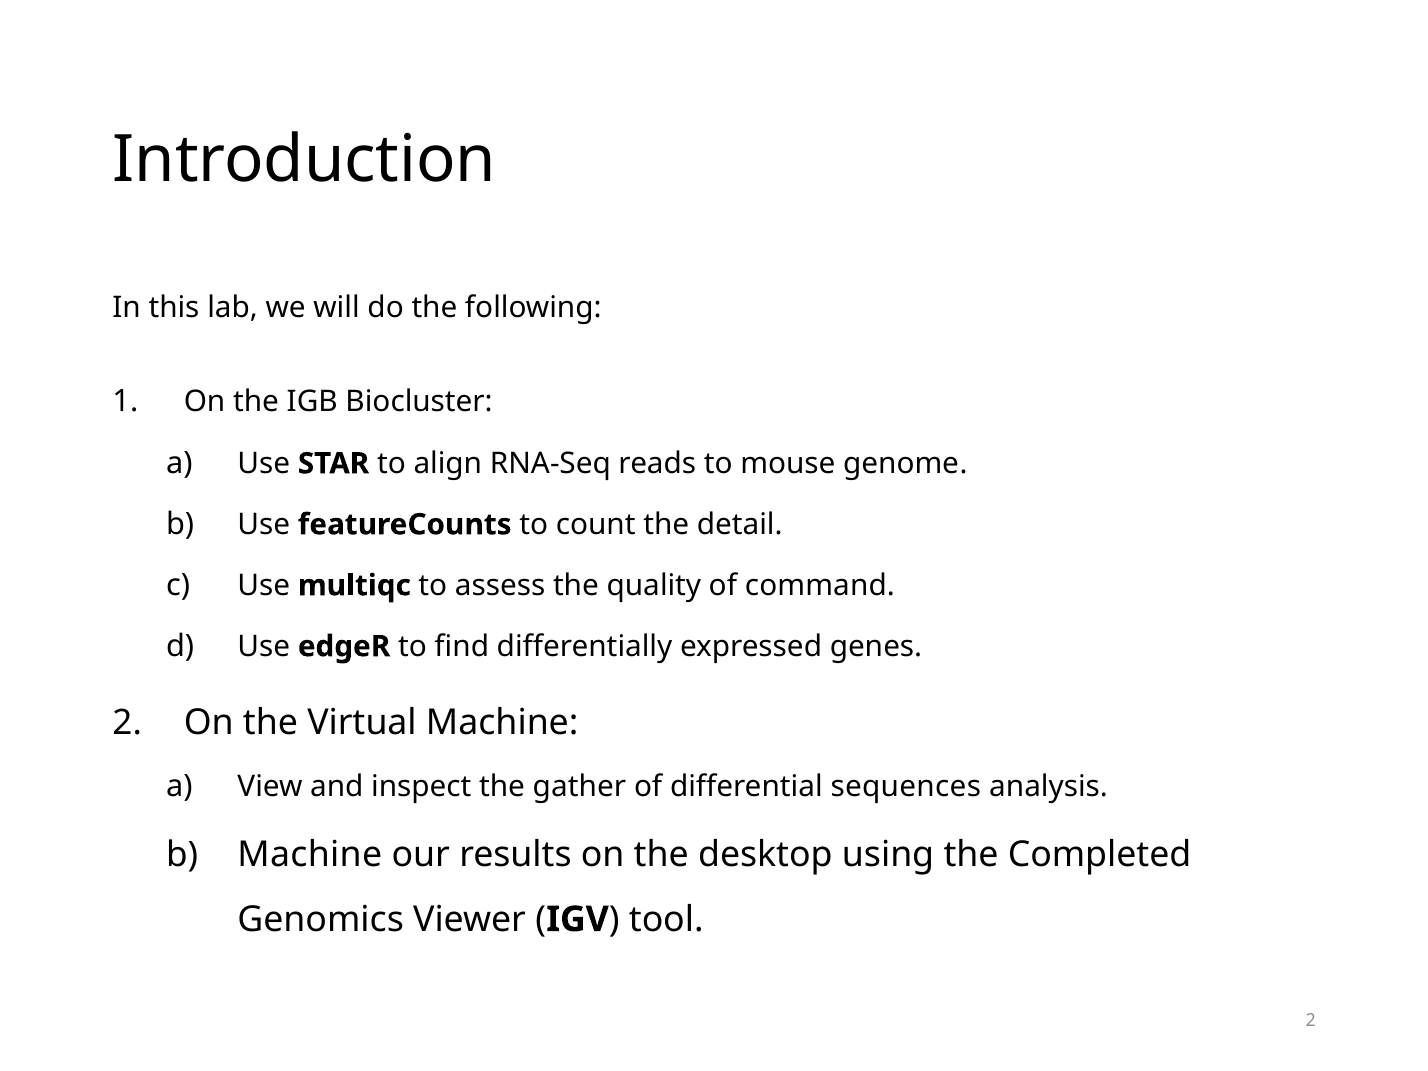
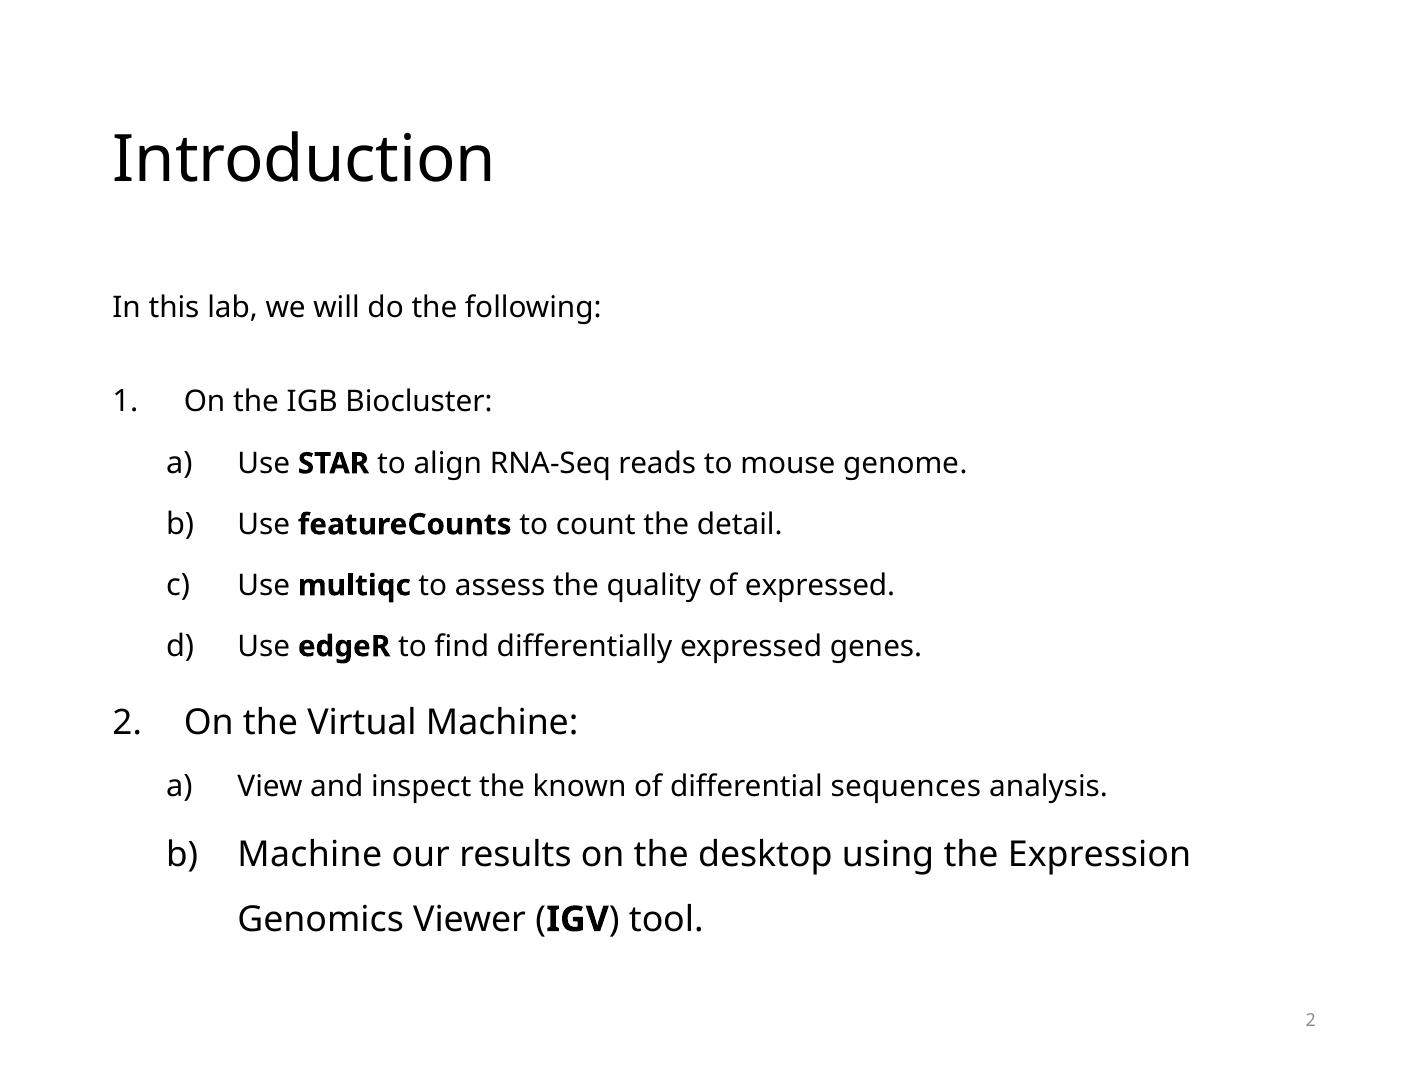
of command: command -> expressed
gather: gather -> known
Completed: Completed -> Expression
